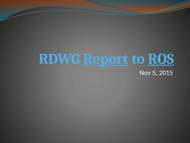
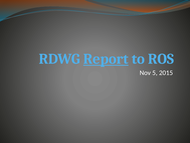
ROS underline: present -> none
